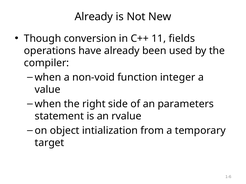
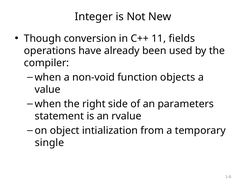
Already at (94, 17): Already -> Integer
integer: integer -> objects
target: target -> single
